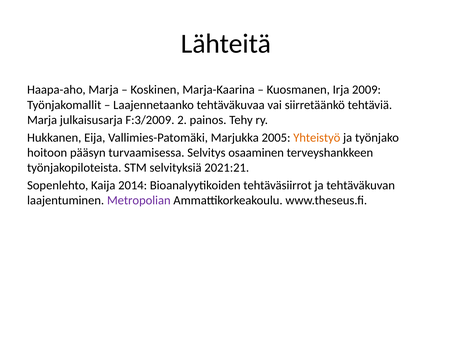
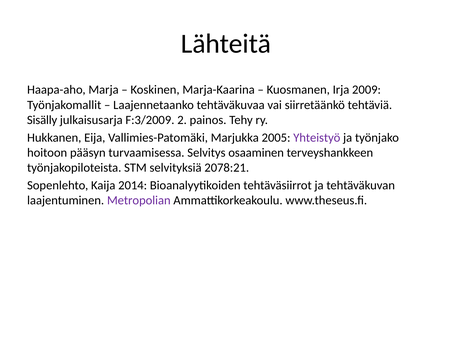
Marja at (42, 120): Marja -> Sisälly
Yhteistyö colour: orange -> purple
2021:21: 2021:21 -> 2078:21
